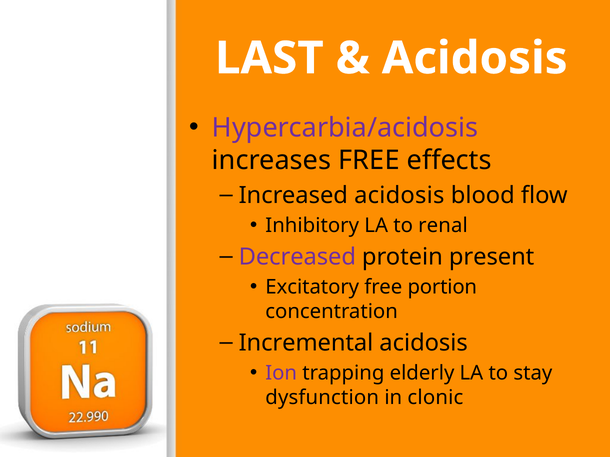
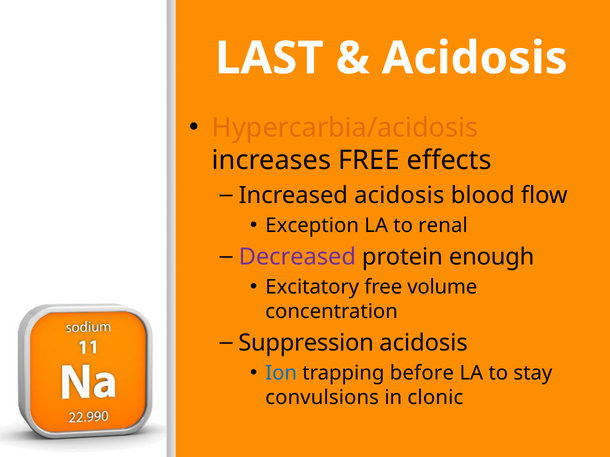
Hypercarbia/acidosis colour: purple -> orange
Inhibitory: Inhibitory -> Exception
present: present -> enough
portion: portion -> volume
Incremental: Incremental -> Suppression
Ion colour: purple -> blue
elderly: elderly -> before
dysfunction: dysfunction -> convulsions
